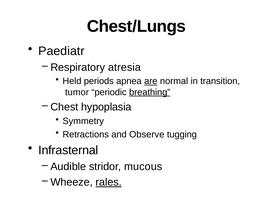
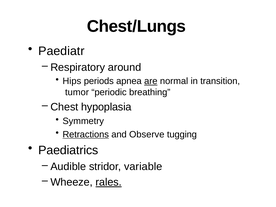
atresia: atresia -> around
Held: Held -> Hips
breathing underline: present -> none
Retractions underline: none -> present
Infrasternal: Infrasternal -> Paediatrics
mucous: mucous -> variable
